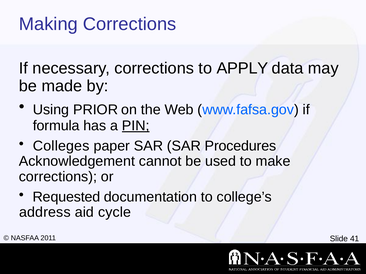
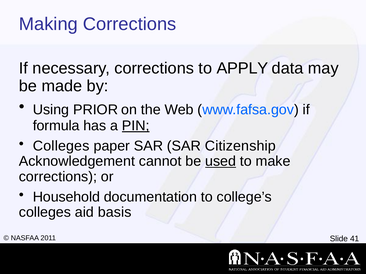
Procedures: Procedures -> Citizenship
used underline: none -> present
Requested: Requested -> Household
address at (45, 213): address -> colleges
cycle: cycle -> basis
